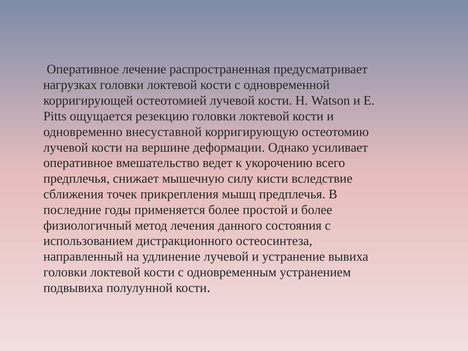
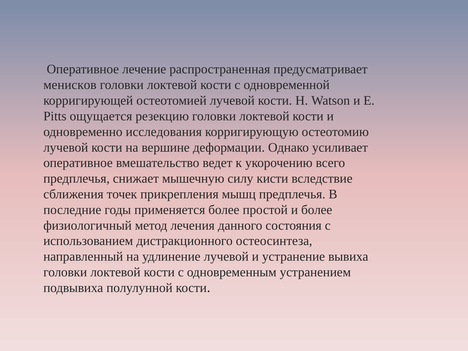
нагрузках: нагрузках -> менисков
внесуставной: внесуставной -> исследования
